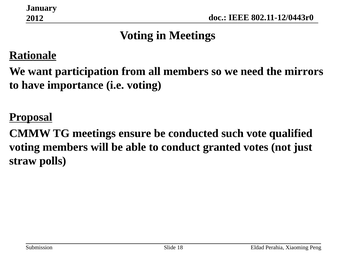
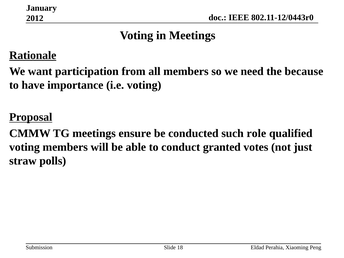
mirrors: mirrors -> because
vote: vote -> role
